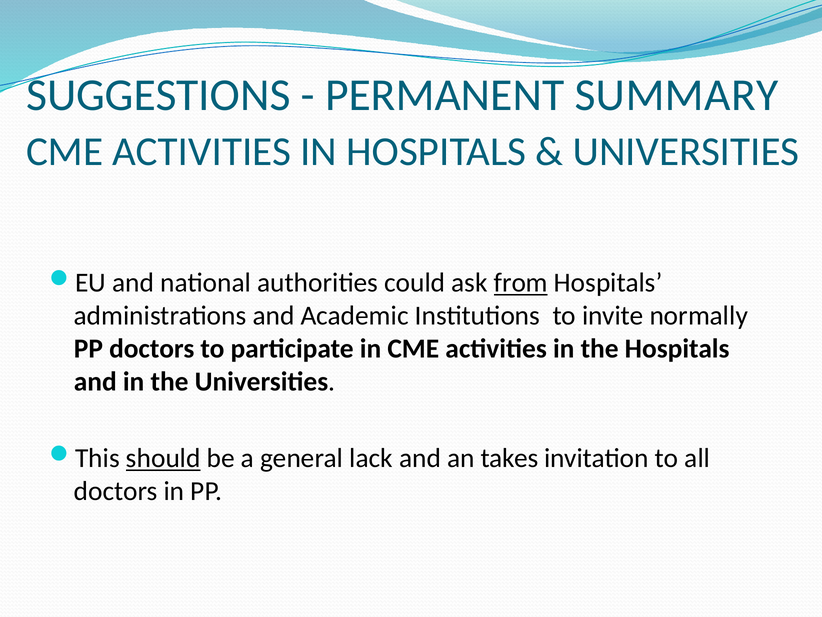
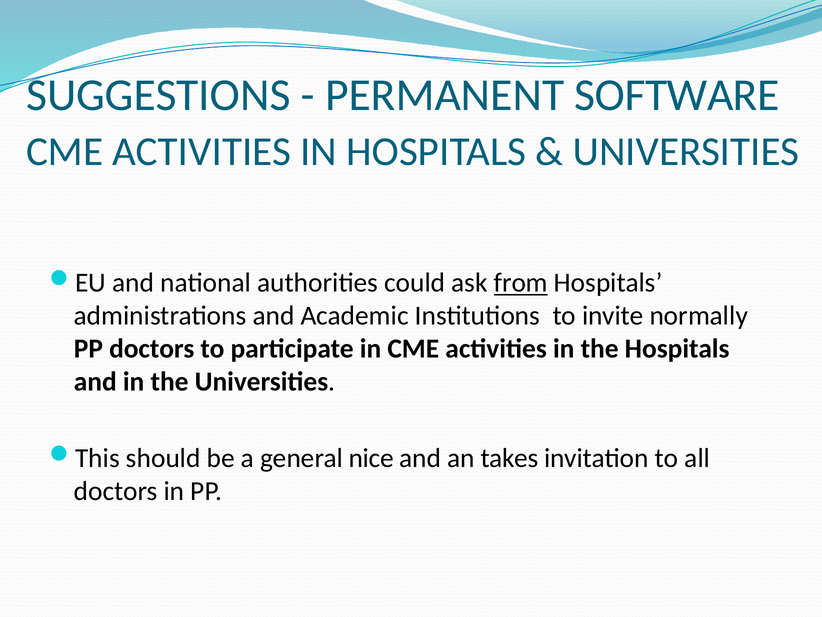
SUMMARY: SUMMARY -> SOFTWARE
should underline: present -> none
lack: lack -> nice
